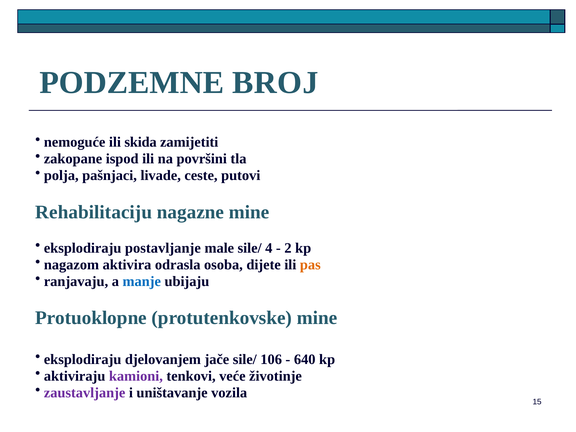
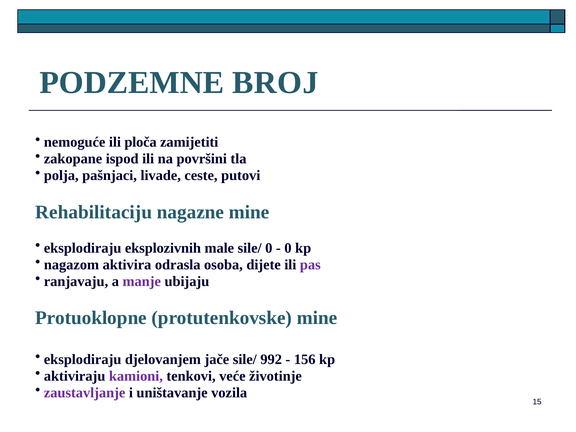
skida: skida -> ploča
postavljanje: postavljanje -> eksplozivnih
sile/ 4: 4 -> 0
2 at (288, 248): 2 -> 0
pas colour: orange -> purple
manje colour: blue -> purple
106: 106 -> 992
640: 640 -> 156
